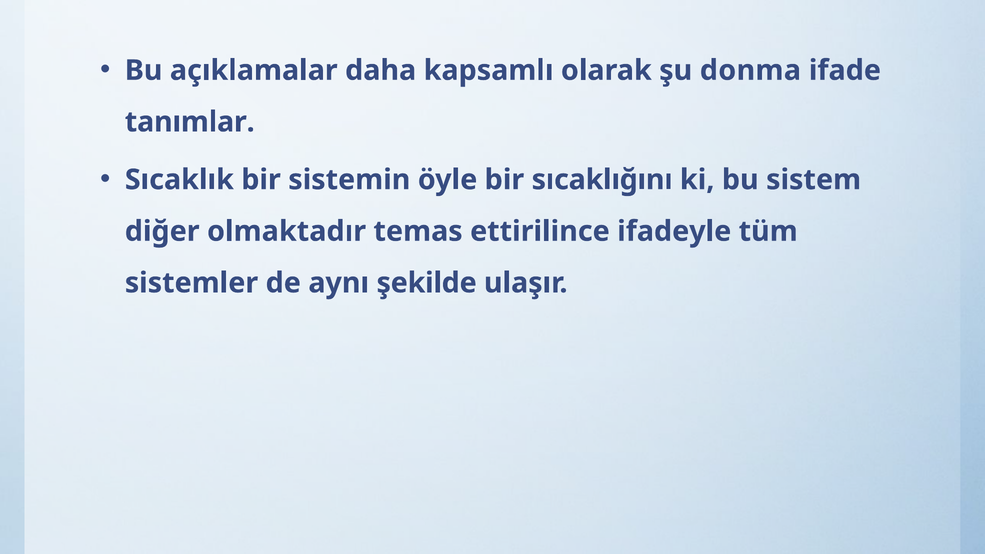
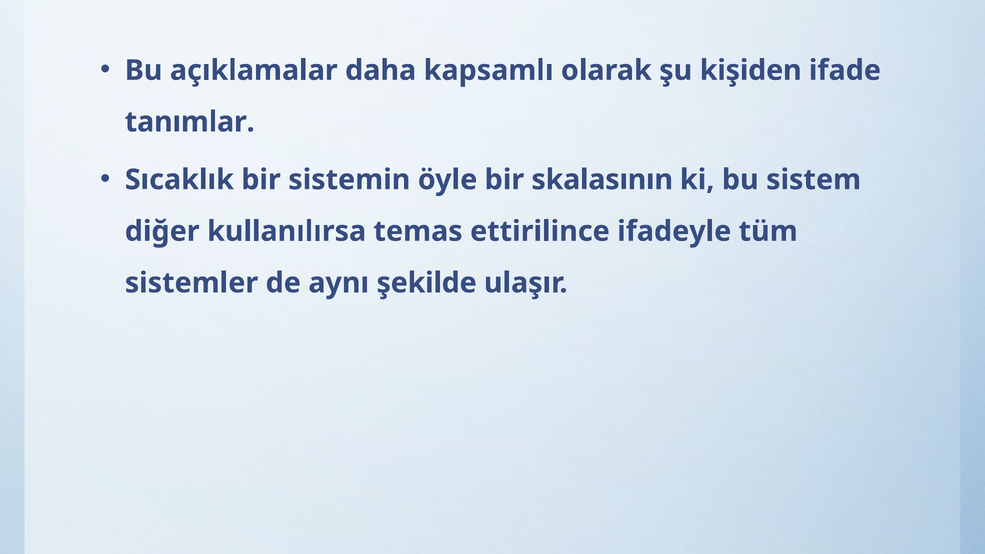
donma: donma -> kişiden
sıcaklığını: sıcaklığını -> skalasının
olmaktadır: olmaktadır -> kullanılırsa
